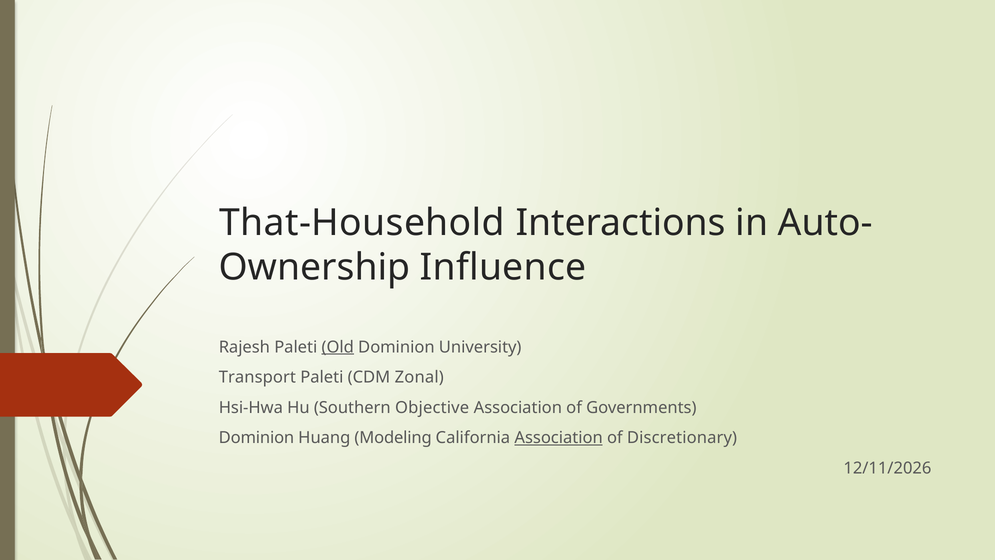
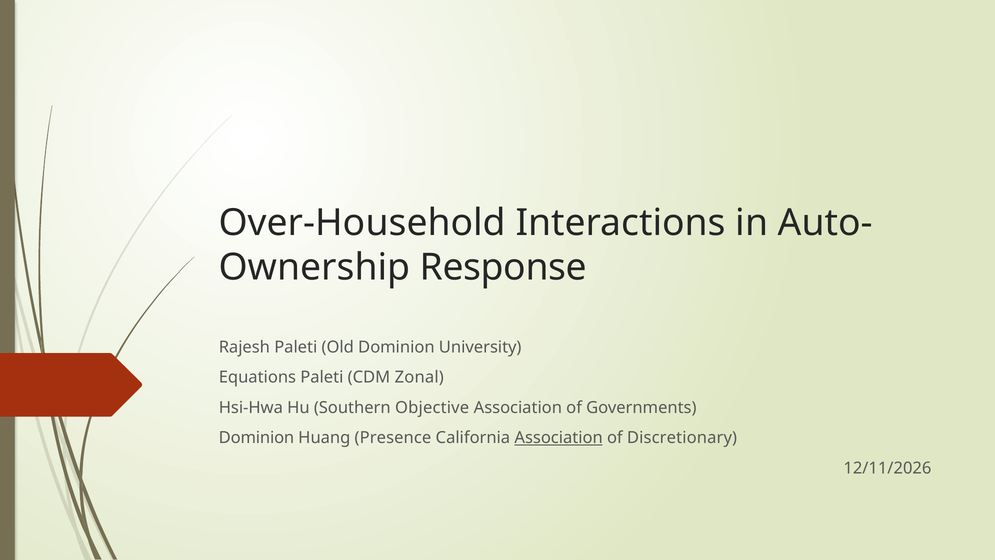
That-Household: That-Household -> Over-Household
Influence: Influence -> Response
Old underline: present -> none
Transport: Transport -> Equations
Modeling: Modeling -> Presence
